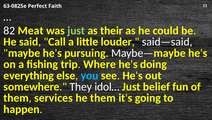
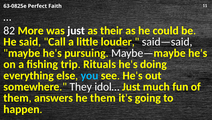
Meat: Meat -> More
just at (76, 30) colour: light green -> white
Where: Where -> Rituals
belief: belief -> much
services: services -> answers
